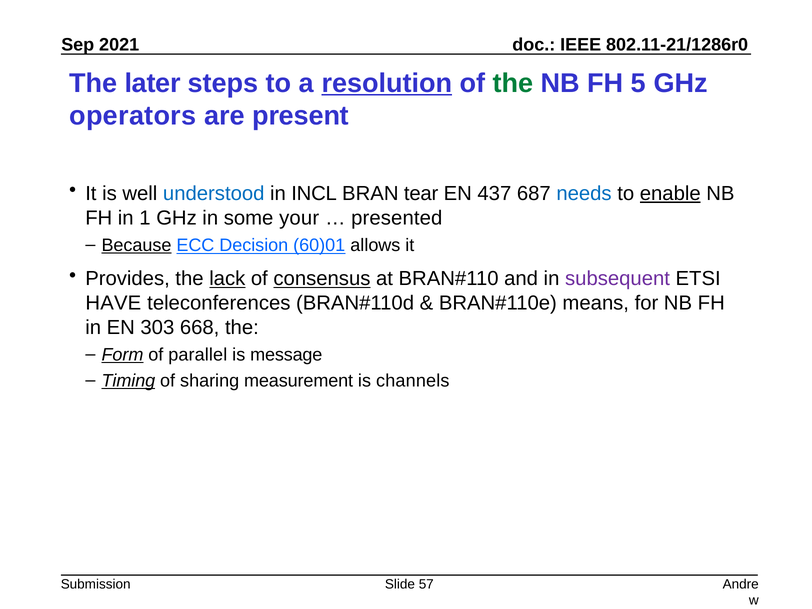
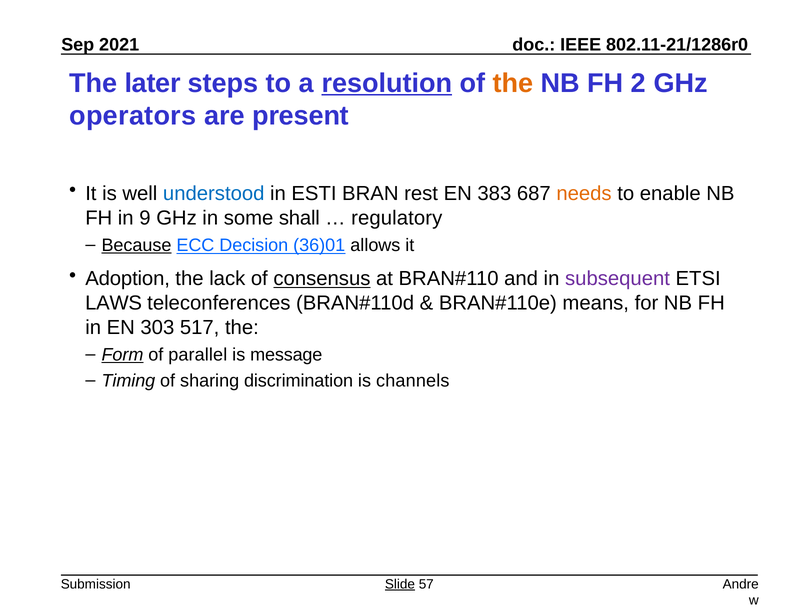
the at (513, 83) colour: green -> orange
5: 5 -> 2
INCL: INCL -> ESTI
tear: tear -> rest
437: 437 -> 383
needs colour: blue -> orange
enable underline: present -> none
1: 1 -> 9
your: your -> shall
presented: presented -> regulatory
60)01: 60)01 -> 36)01
Provides: Provides -> Adoption
lack underline: present -> none
HAVE: HAVE -> LAWS
668: 668 -> 517
Timing underline: present -> none
measurement: measurement -> discrimination
Slide underline: none -> present
